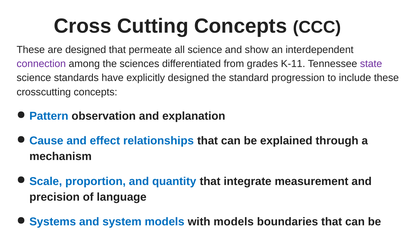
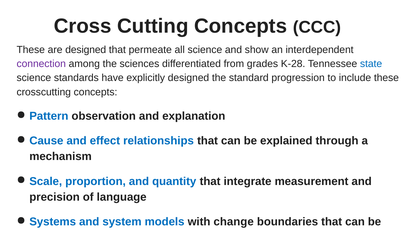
K-11: K-11 -> K-28
state colour: purple -> blue
with models: models -> change
